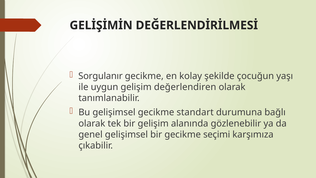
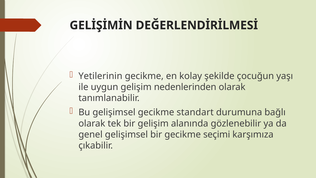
Sorgulanır: Sorgulanır -> Yetilerinin
değerlendiren: değerlendiren -> nedenlerinden
